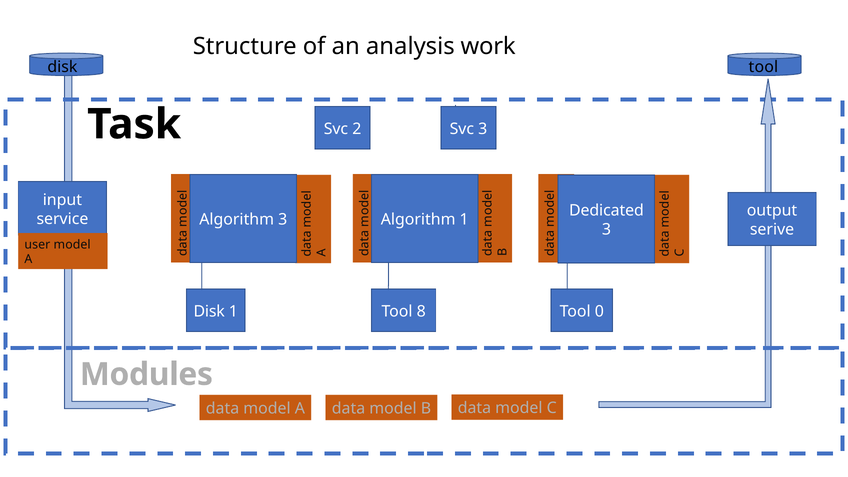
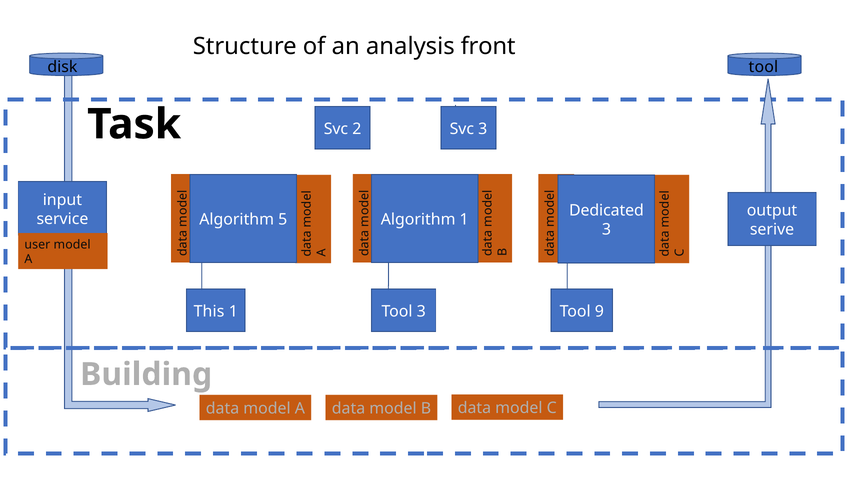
work: work -> front
Algorithm 3: 3 -> 5
Disk at (209, 311): Disk -> This
Tool 8: 8 -> 3
0: 0 -> 9
Modules: Modules -> Building
